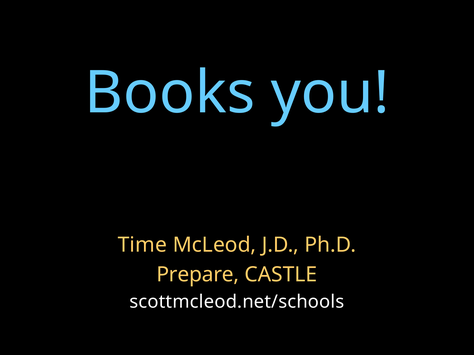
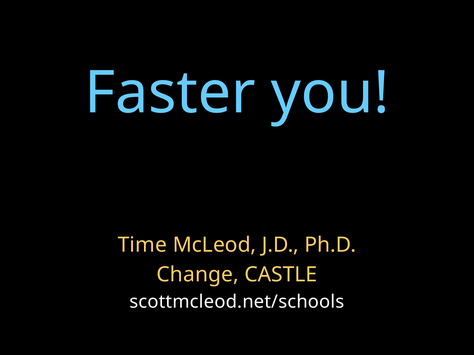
Books: Books -> Faster
Prepare: Prepare -> Change
